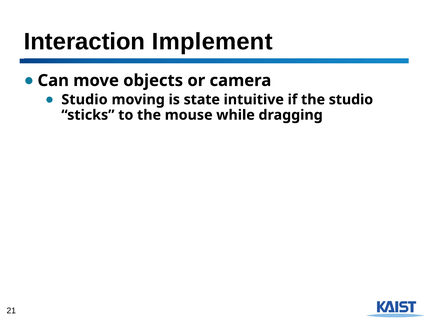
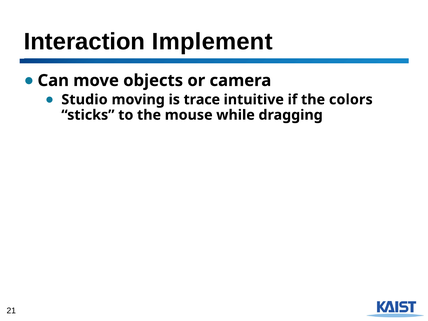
state: state -> trace
the studio: studio -> colors
